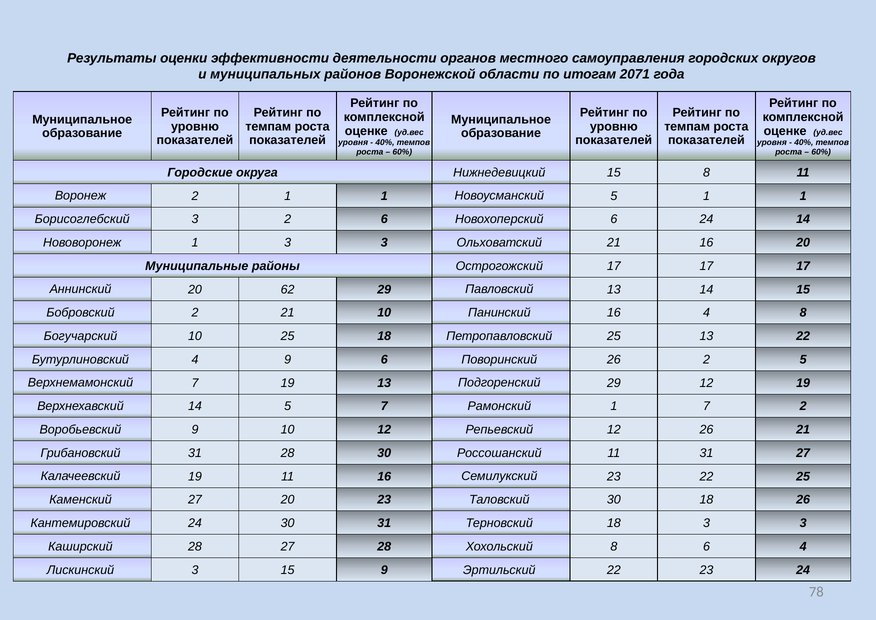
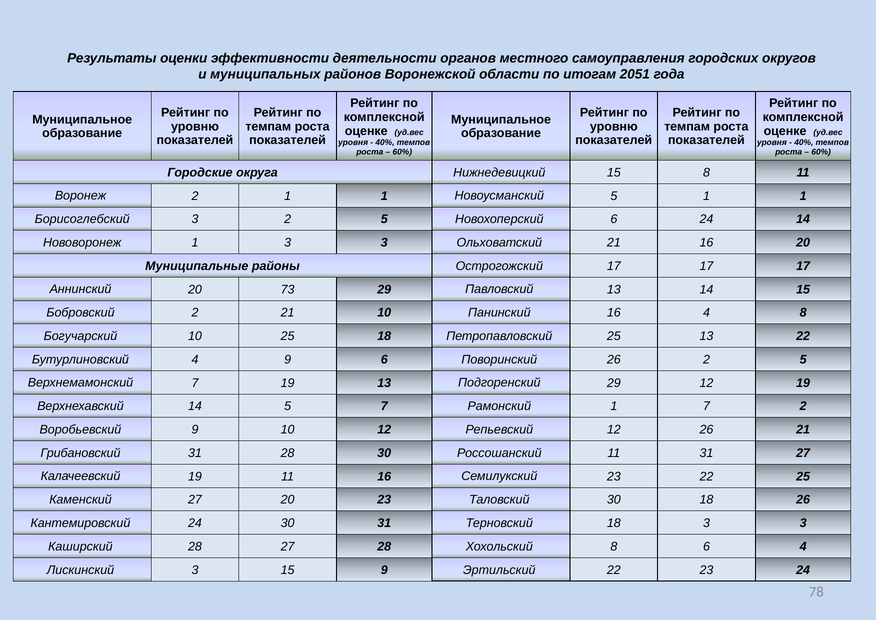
2071: 2071 -> 2051
3 2 6: 6 -> 5
62: 62 -> 73
